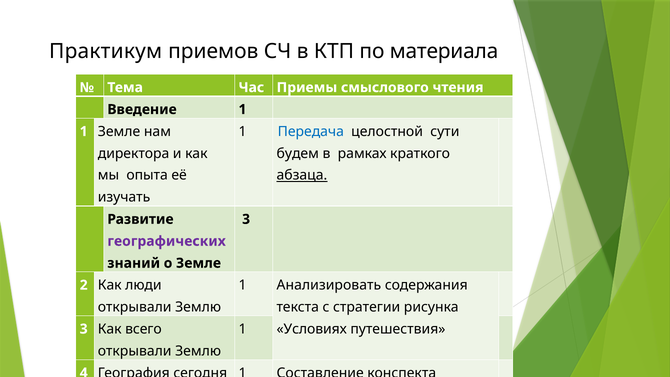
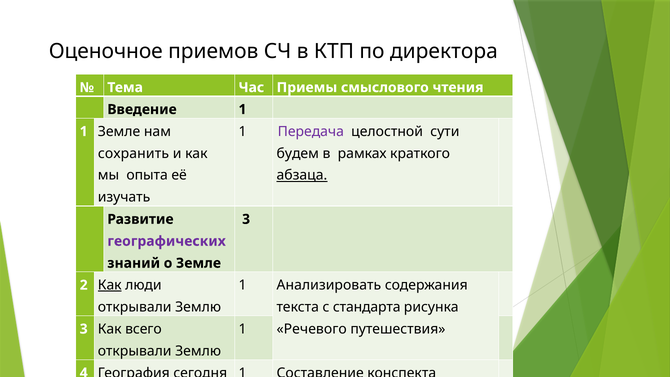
Практикум: Практикум -> Оценочное
материала: материала -> директора
Передача colour: blue -> purple
директора: директора -> сохранить
Как at (110, 285) underline: none -> present
стратегии: стратегии -> стандарта
Условиях: Условиях -> Речевого
